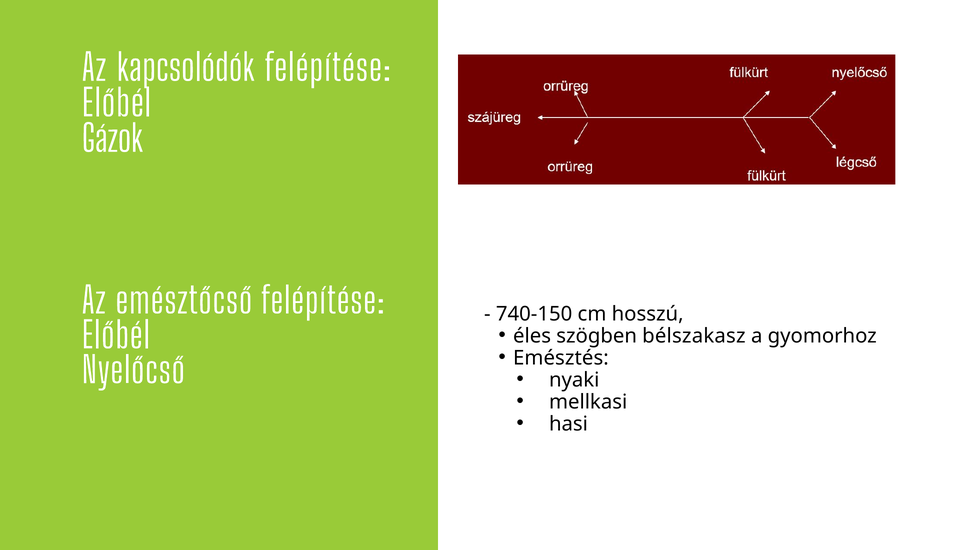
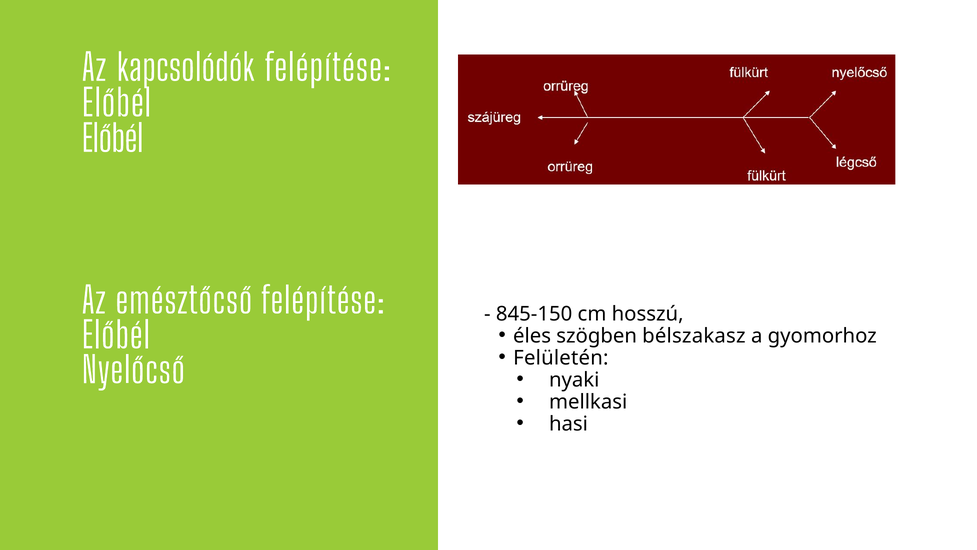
Gázok at (112, 139): Gázok -> Előbél
740-150: 740-150 -> 845-150
Emésztés: Emésztés -> Felületén
